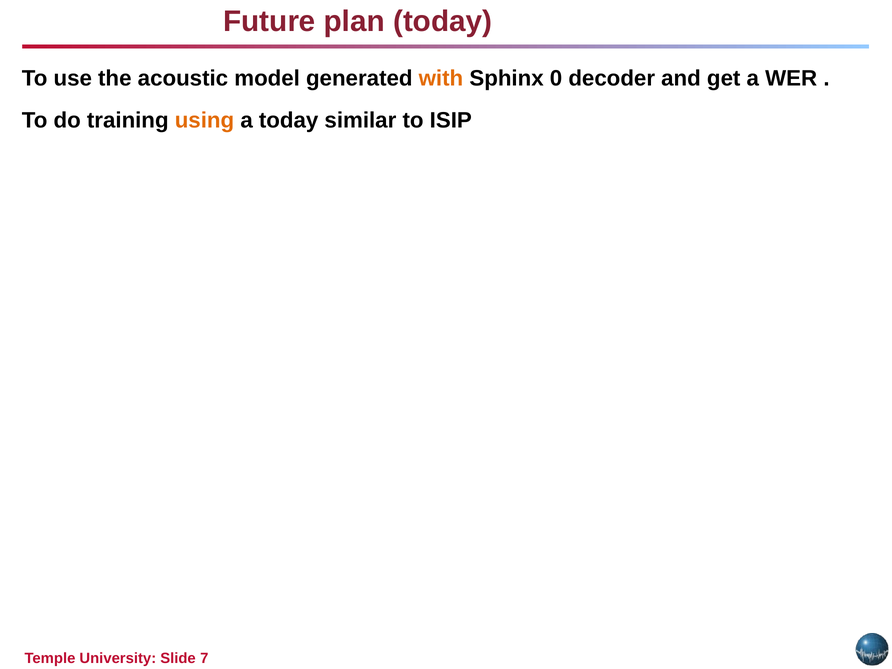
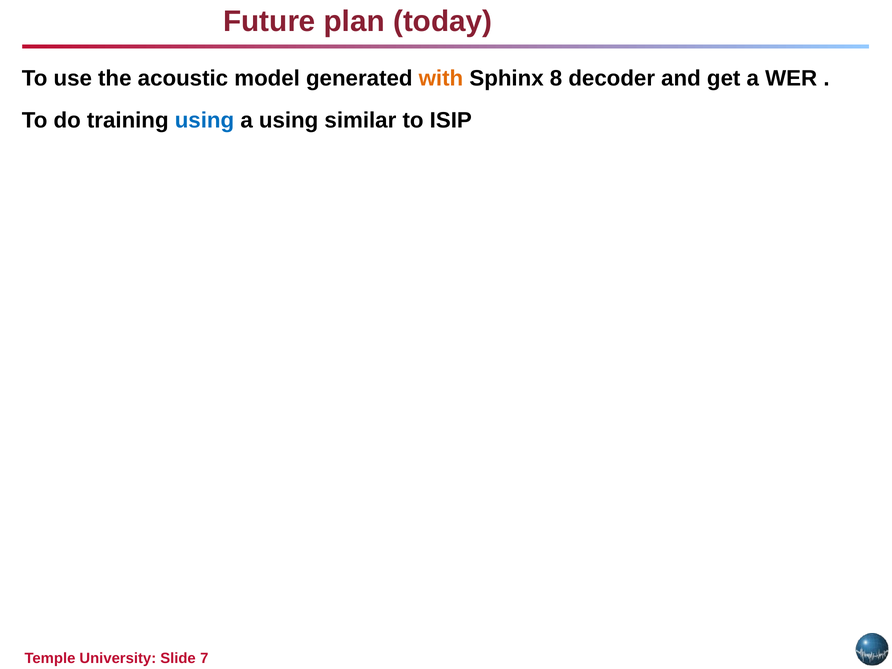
0: 0 -> 8
using at (204, 120) colour: orange -> blue
a today: today -> using
